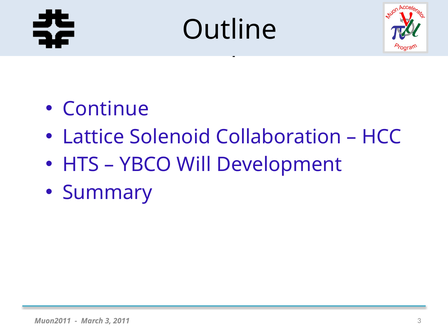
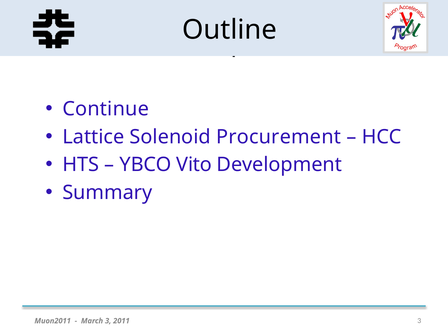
Collaboration: Collaboration -> Procurement
Will: Will -> Vito
